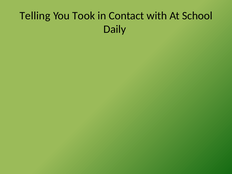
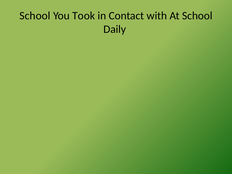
Telling at (35, 16): Telling -> School
